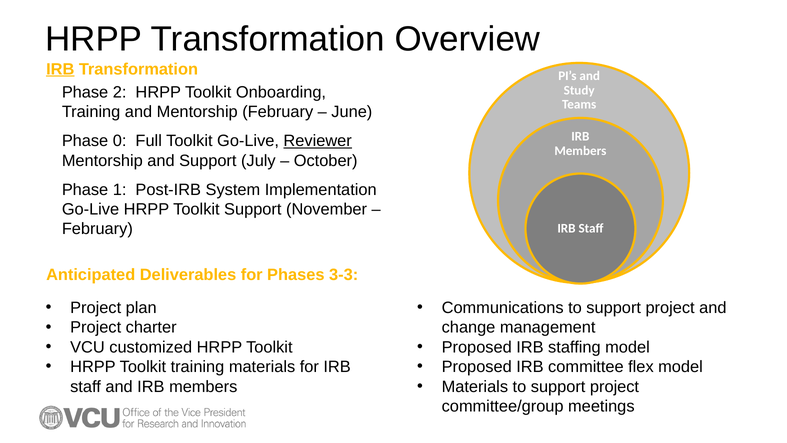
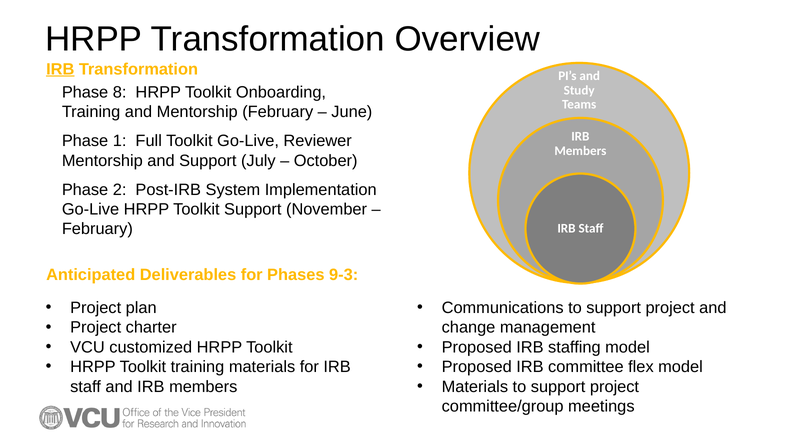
2: 2 -> 8
0: 0 -> 1
Reviewer underline: present -> none
1: 1 -> 2
3-3: 3-3 -> 9-3
